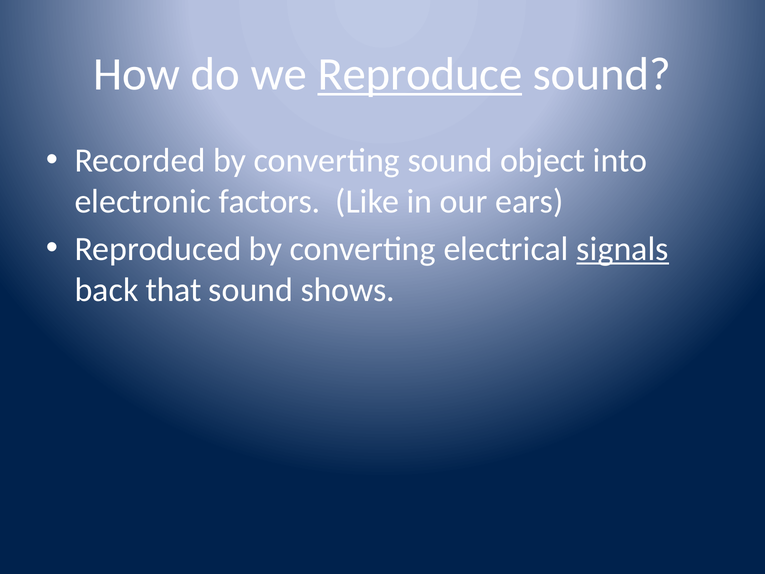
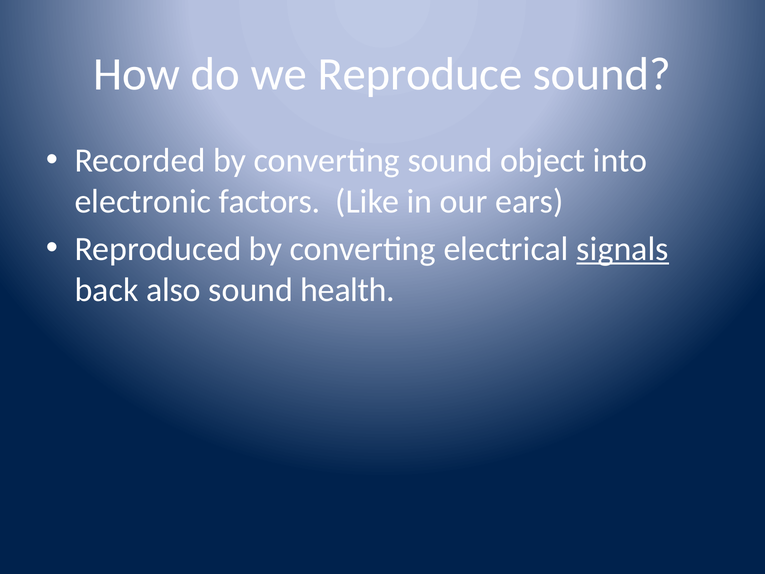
Reproduce underline: present -> none
that: that -> also
shows: shows -> health
